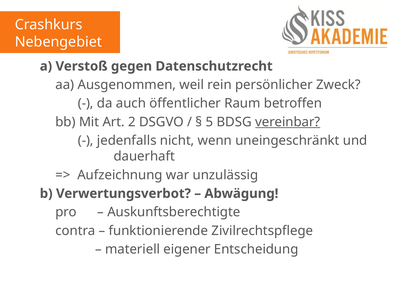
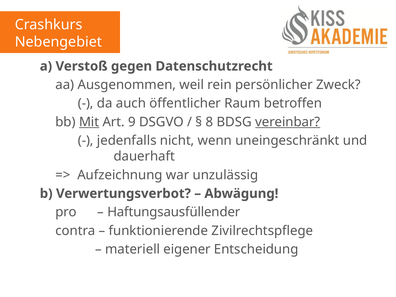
Mit underline: none -> present
2: 2 -> 9
5: 5 -> 8
Auskunftsberechtigte: Auskunftsberechtigte -> Haftungsausfüllender
